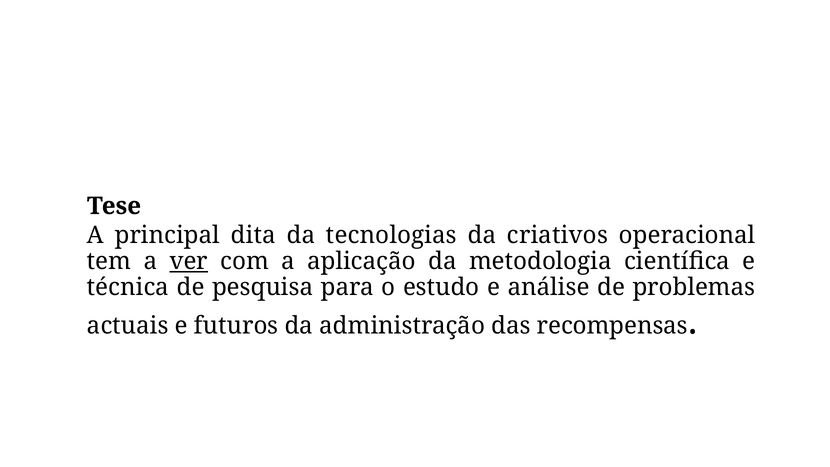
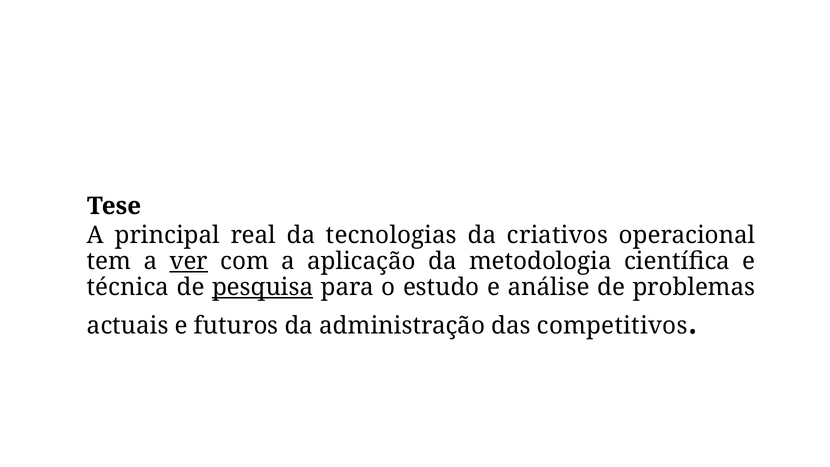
dita: dita -> real
pesquisa underline: none -> present
recompensas: recompensas -> competitivos
